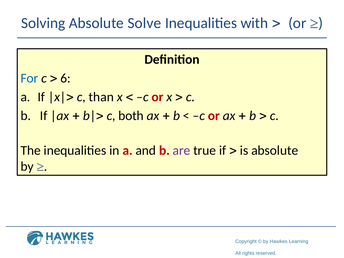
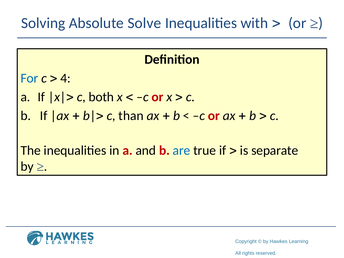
6: 6 -> 4
than: than -> both
both: both -> than
are colour: purple -> blue
is absolute: absolute -> separate
